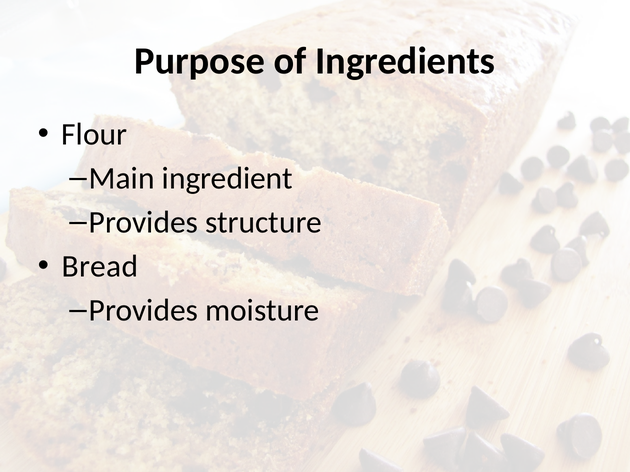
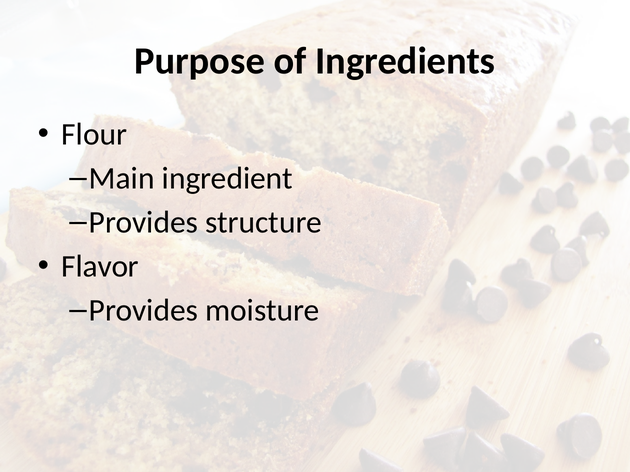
Bread: Bread -> Flavor
